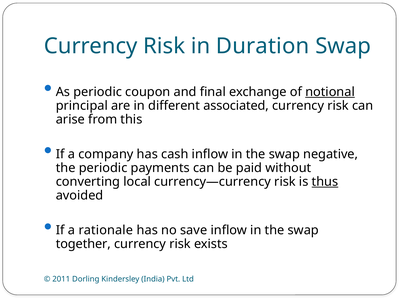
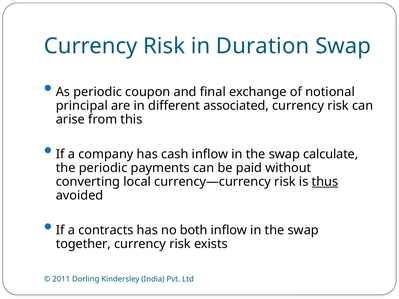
notional underline: present -> none
negative: negative -> calculate
rationale: rationale -> contracts
save: save -> both
